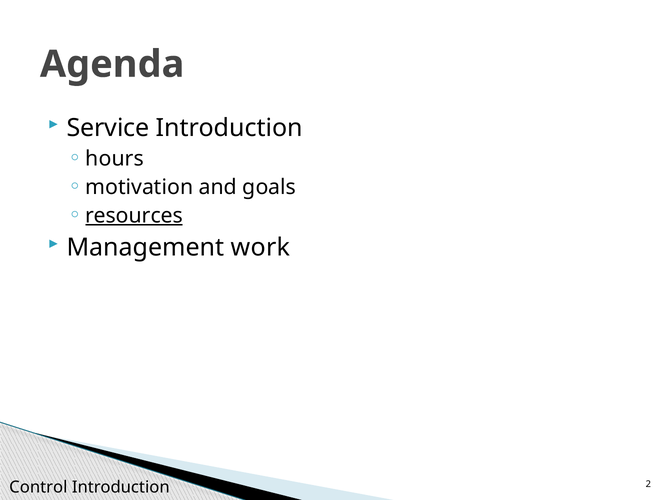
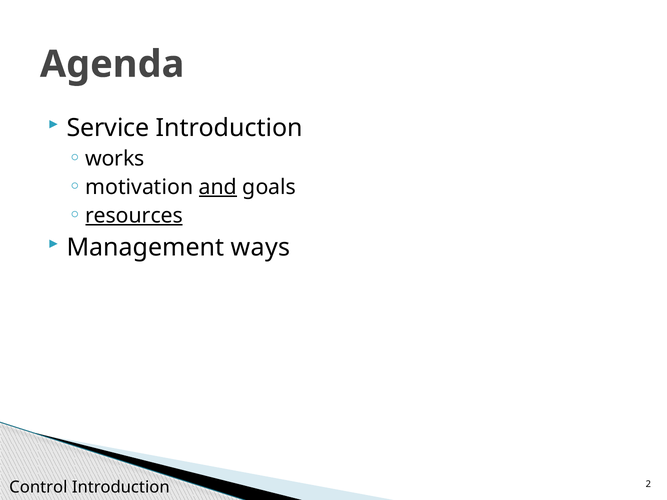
hours: hours -> works
and underline: none -> present
work: work -> ways
